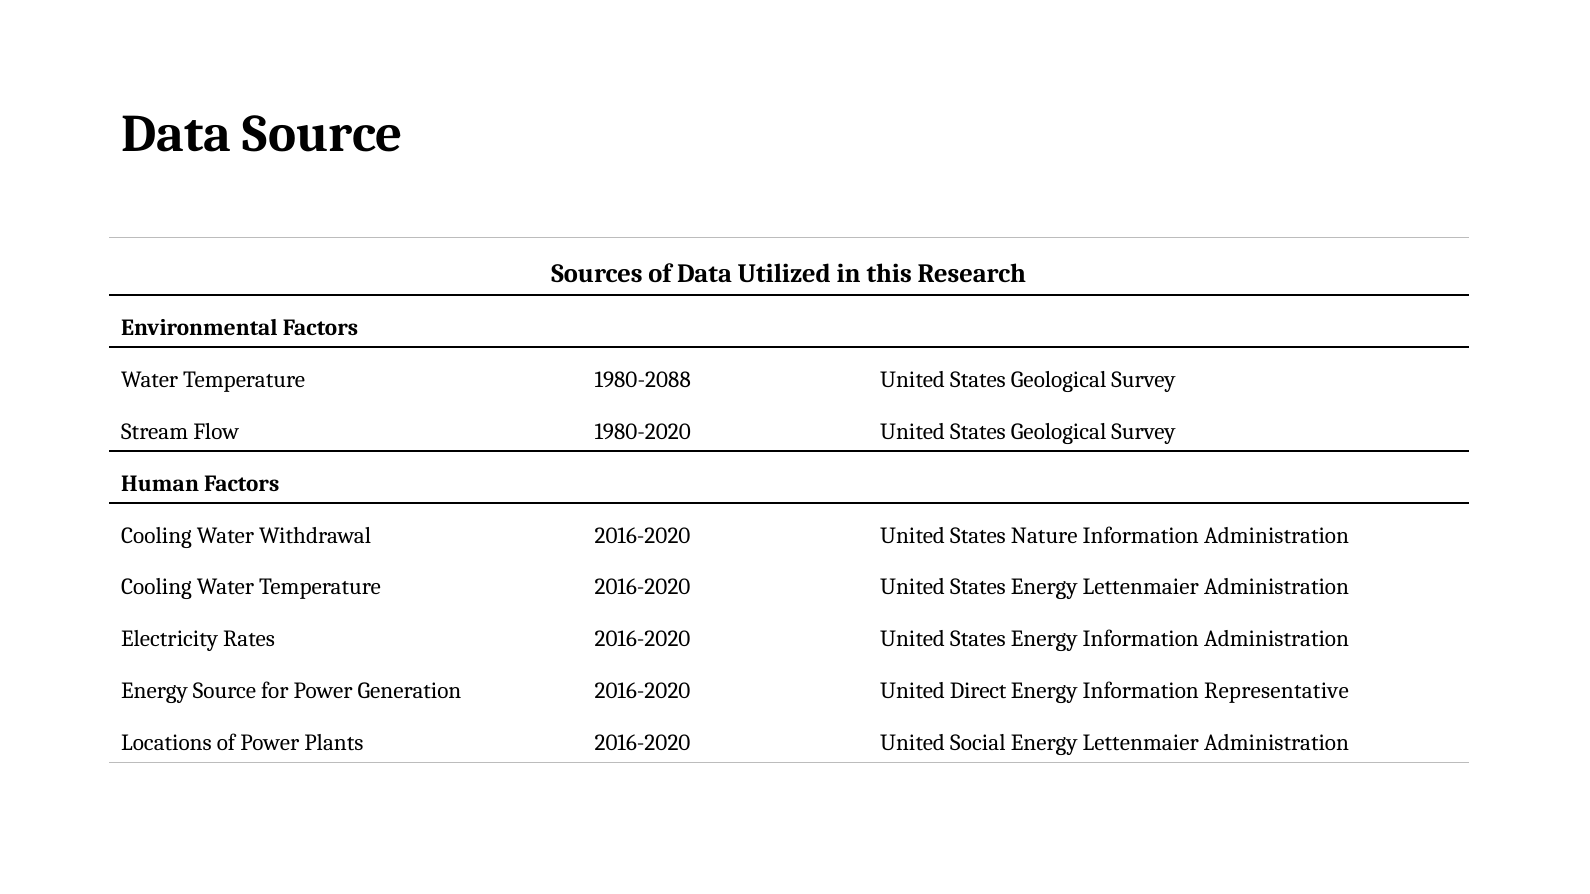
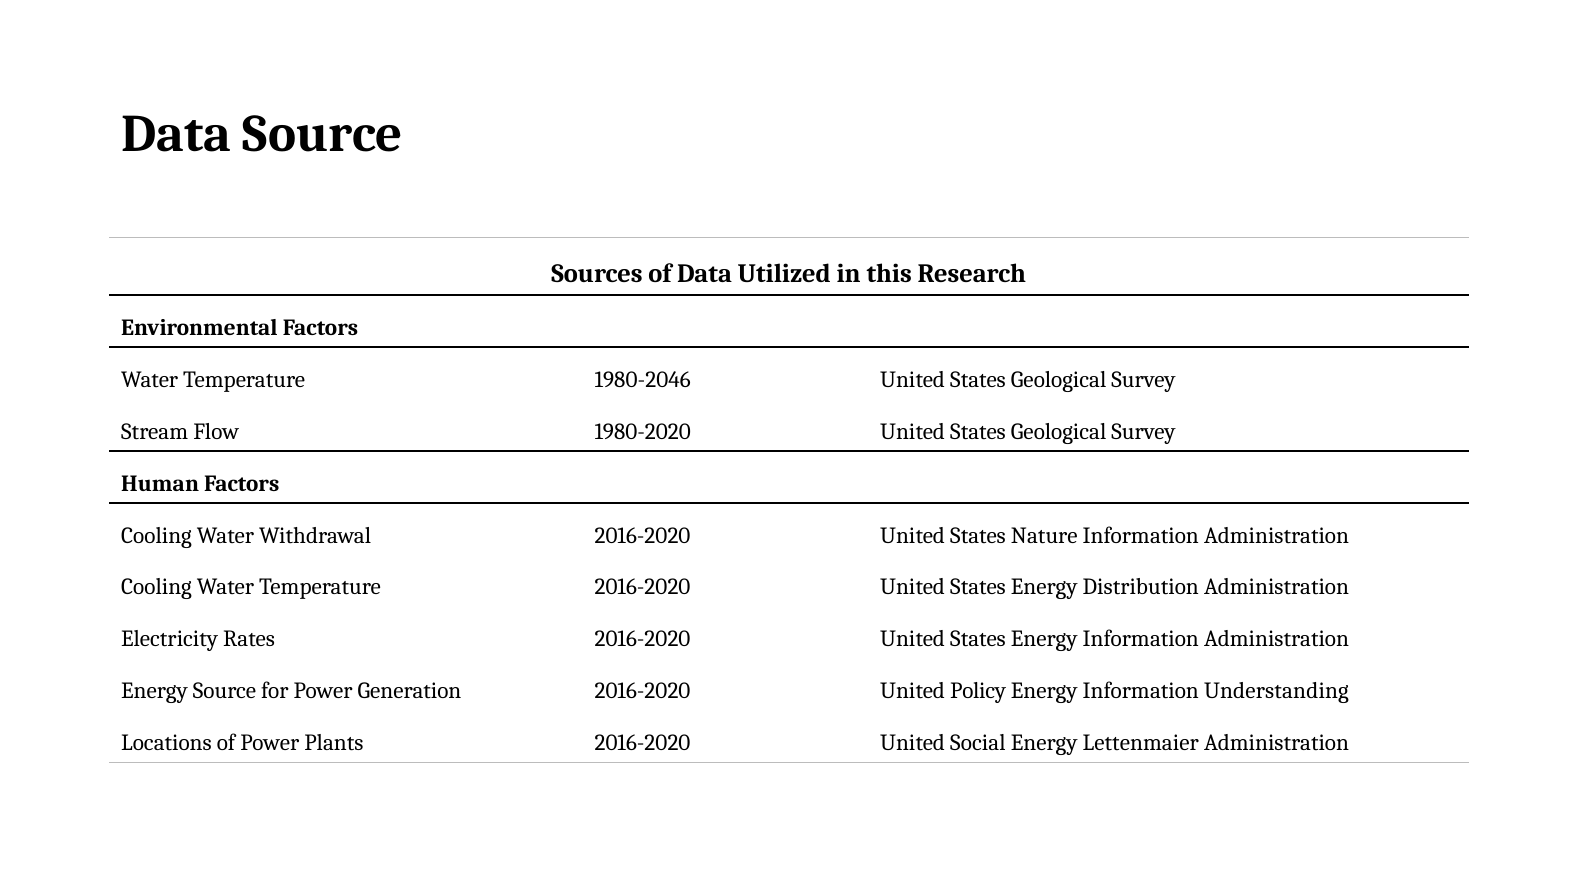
1980-2088: 1980-2088 -> 1980-2046
States Energy Lettenmaier: Lettenmaier -> Distribution
Direct: Direct -> Policy
Representative: Representative -> Understanding
